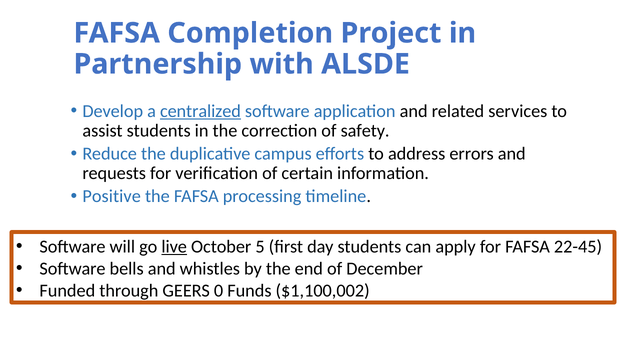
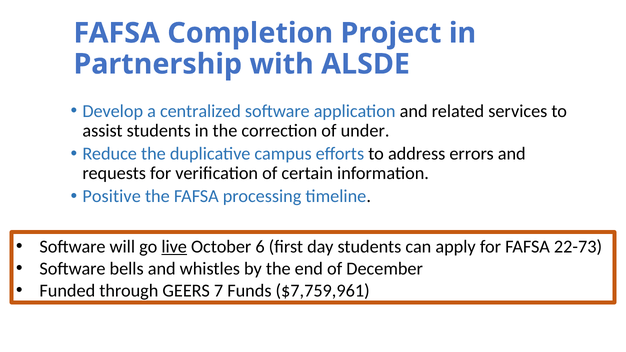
centralized underline: present -> none
safety: safety -> under
5: 5 -> 6
22-45: 22-45 -> 22-73
0: 0 -> 7
$1,100,002: $1,100,002 -> $7,759,961
